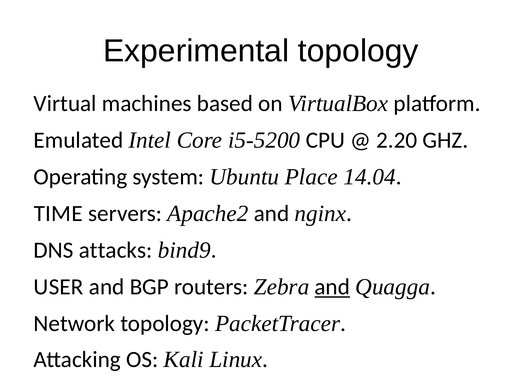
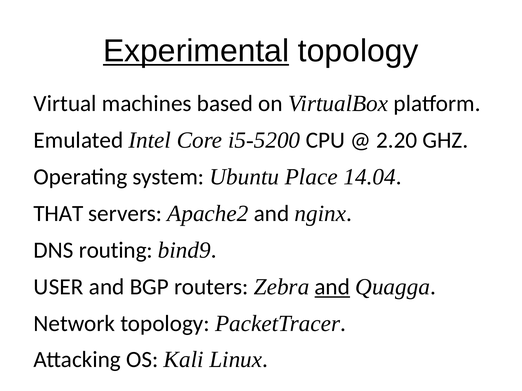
Experimental underline: none -> present
TIME: TIME -> THAT
attacks: attacks -> routing
